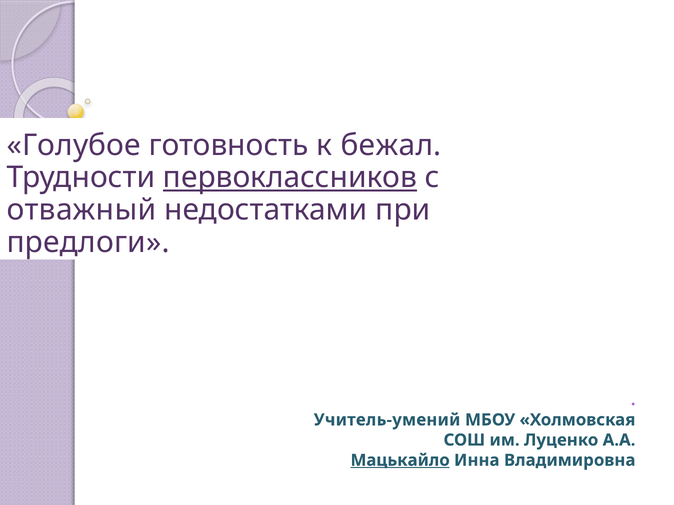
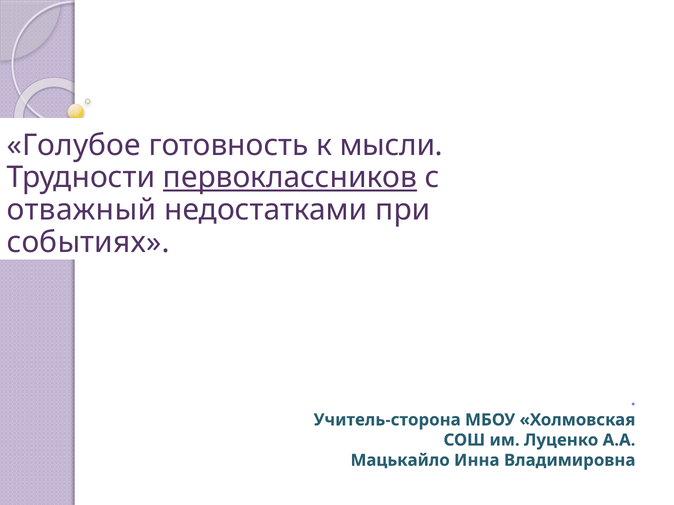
бежал: бежал -> мысли
предлоги: предлоги -> событиях
Учитель-умений: Учитель-умений -> Учитель-сторона
Мацькайло underline: present -> none
